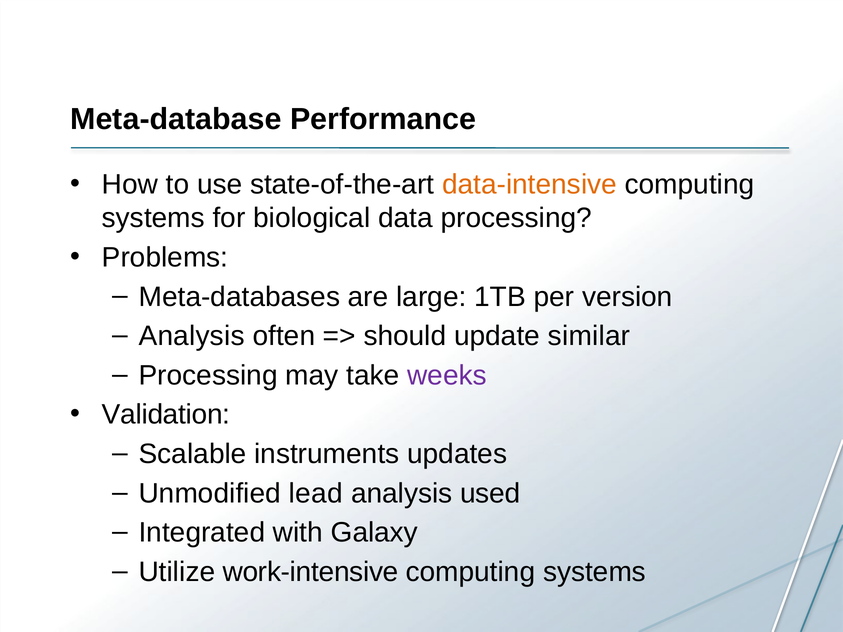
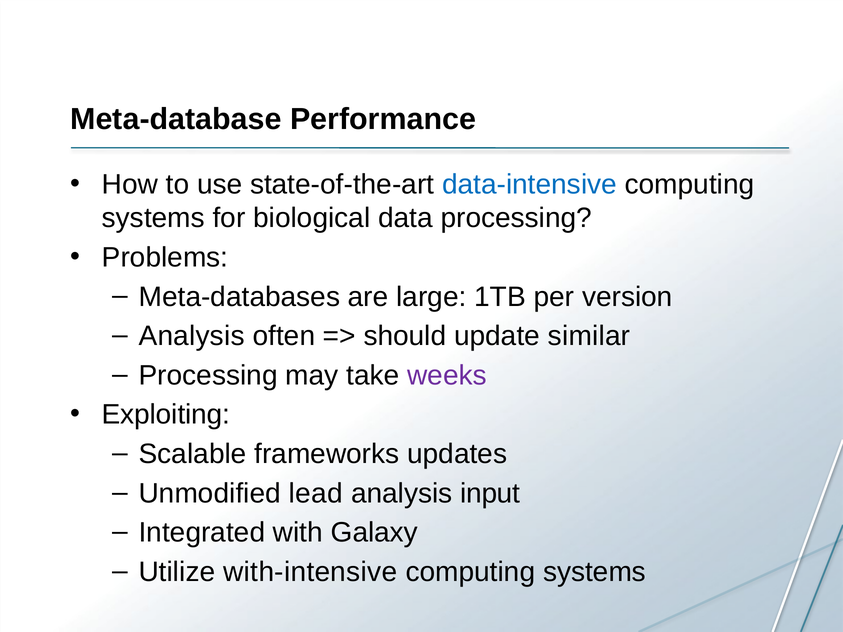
data-intensive colour: orange -> blue
Validation: Validation -> Exploiting
instruments: instruments -> frameworks
used: used -> input
work-intensive: work-intensive -> with-intensive
